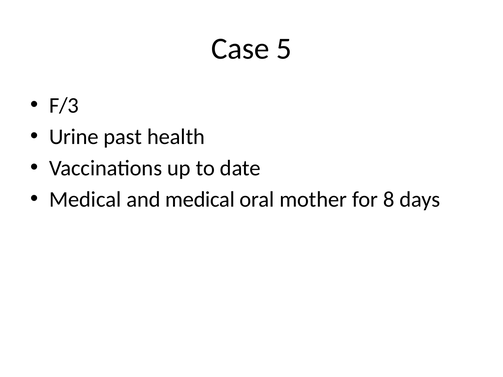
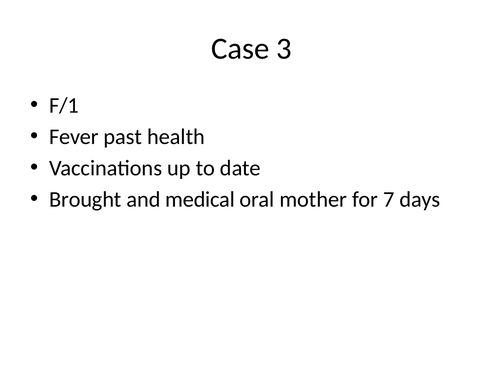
5: 5 -> 3
F/3: F/3 -> F/1
Urine: Urine -> Fever
Medical at (85, 199): Medical -> Brought
8: 8 -> 7
